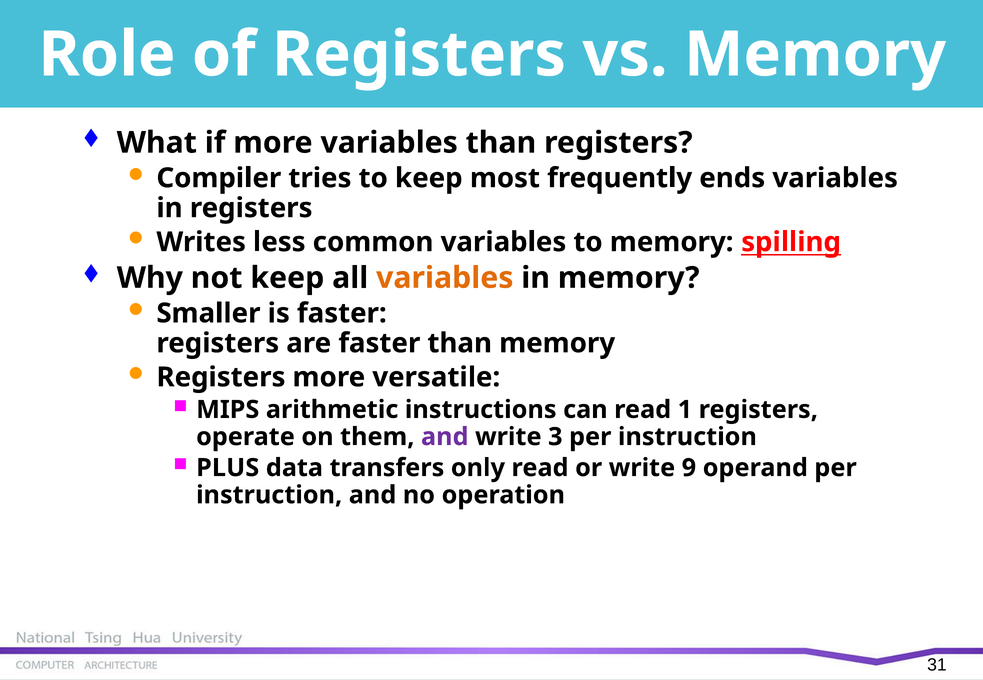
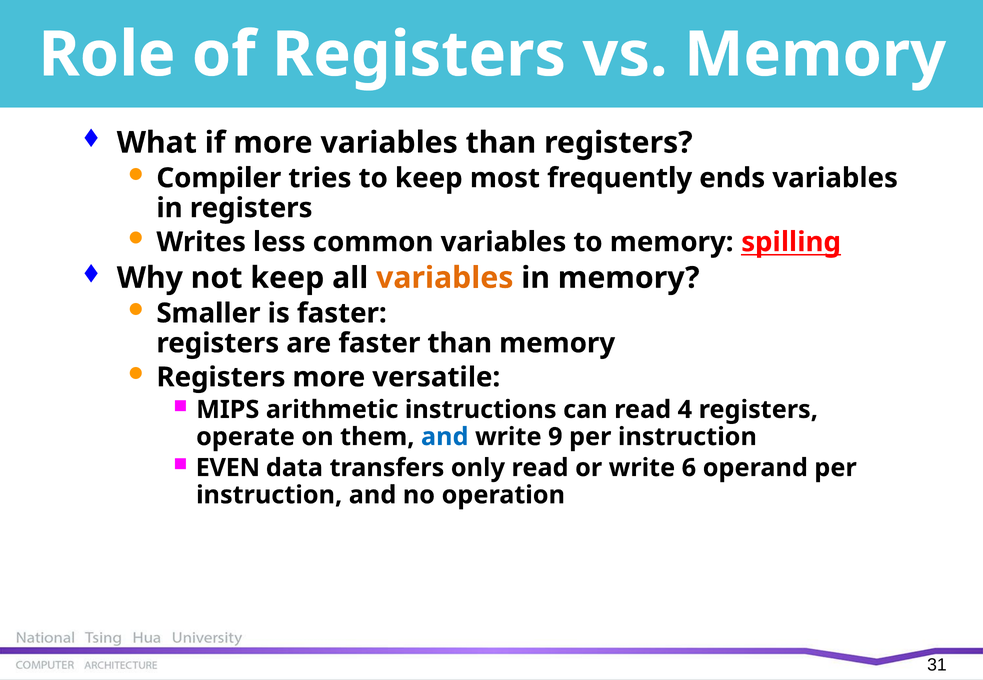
1: 1 -> 4
and at (445, 437) colour: purple -> blue
3: 3 -> 9
PLUS: PLUS -> EVEN
9: 9 -> 6
